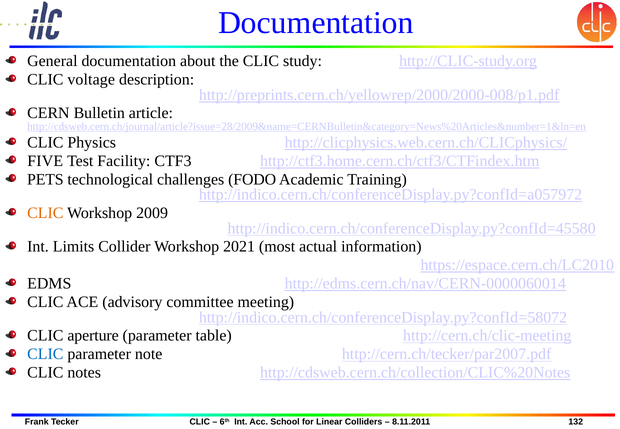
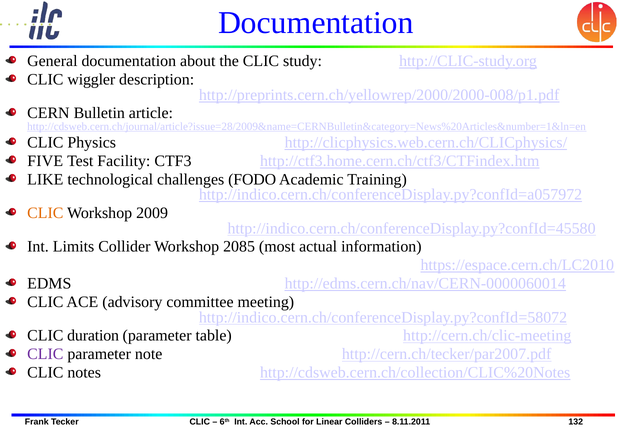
voltage: voltage -> wiggler
PETS: PETS -> LIKE
2021: 2021 -> 2085
aperture: aperture -> duration
CLIC at (45, 354) colour: blue -> purple
